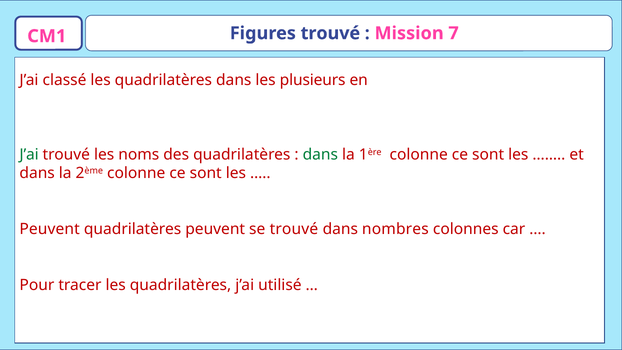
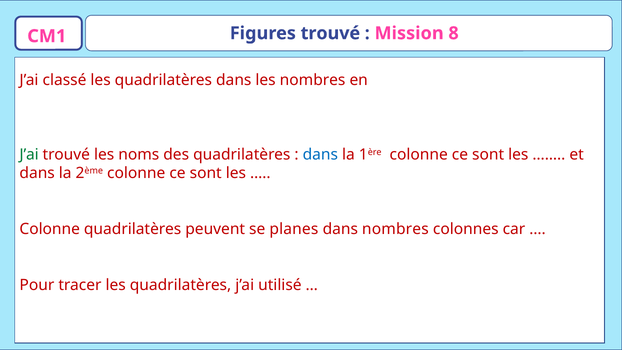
7: 7 -> 8
les plusieurs: plusieurs -> nombres
dans at (320, 155) colour: green -> blue
Peuvent at (50, 229): Peuvent -> Colonne
se trouvé: trouvé -> planes
